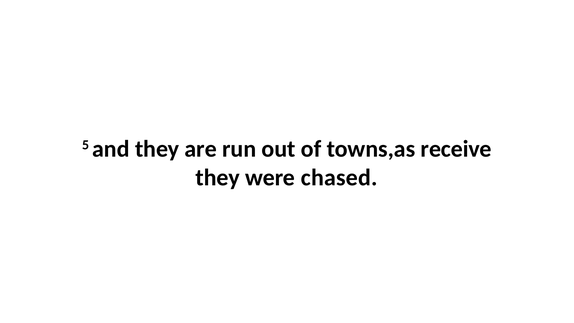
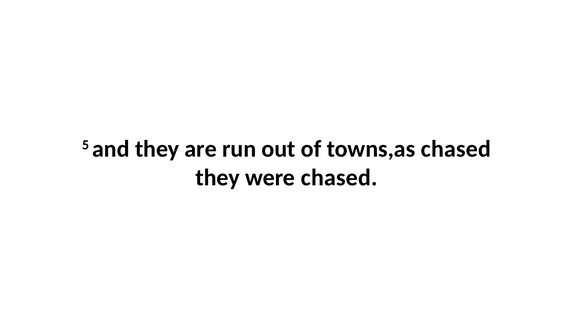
towns,as receive: receive -> chased
